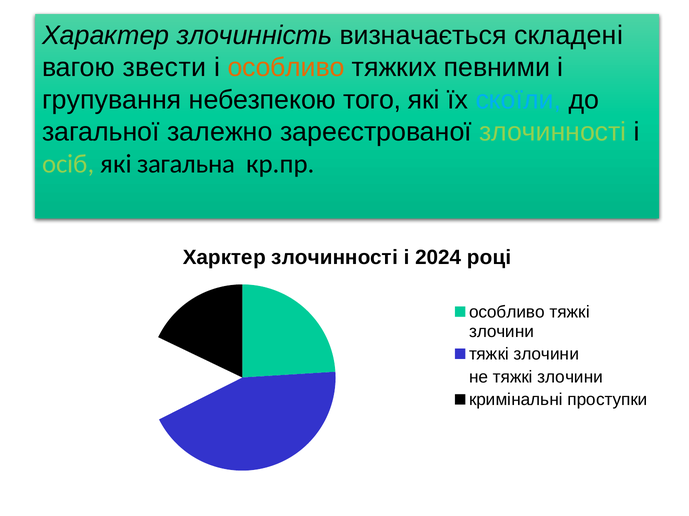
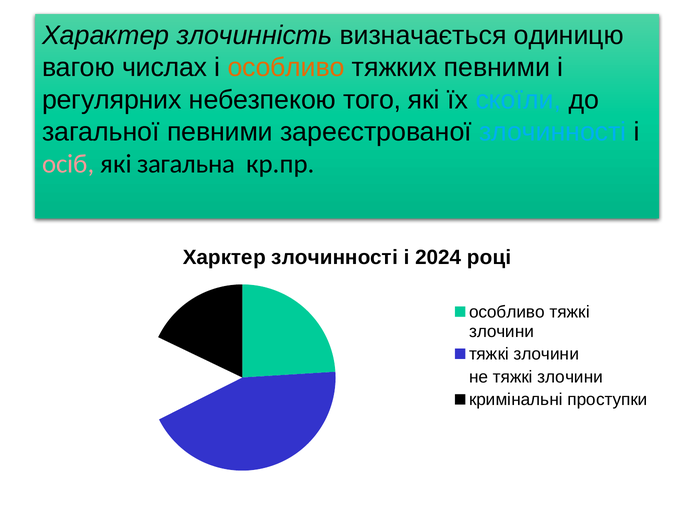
складені: складені -> одиницю
звести: звести -> числах
групування: групування -> регулярних
загальної залежно: залежно -> певними
злочинності at (553, 132) colour: light green -> light blue
осіб colour: light green -> pink
